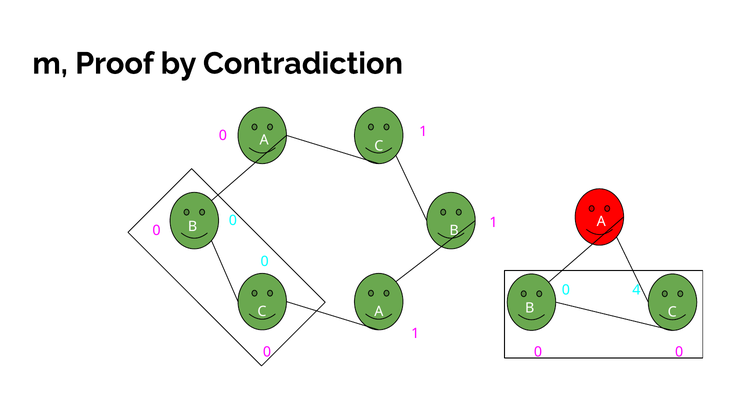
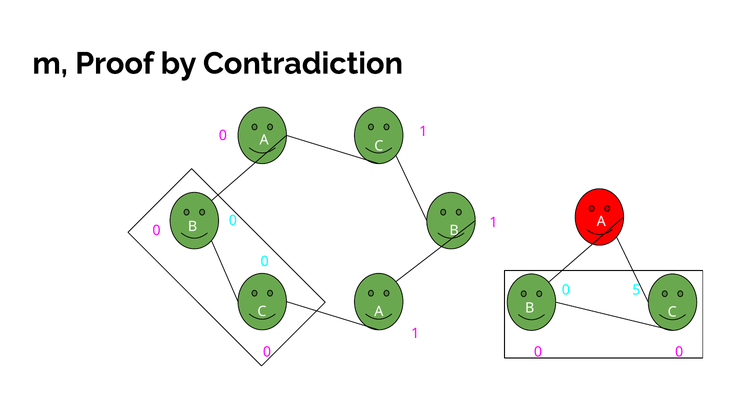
4: 4 -> 5
